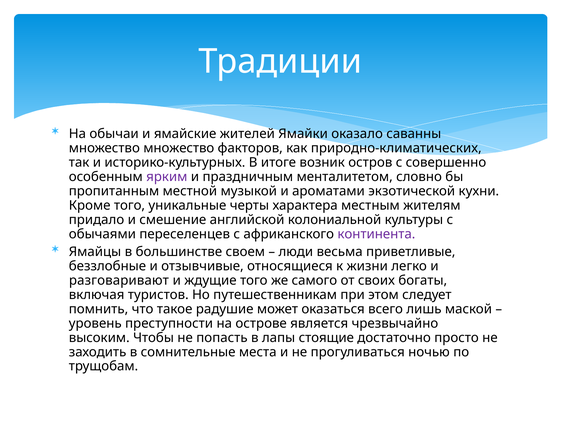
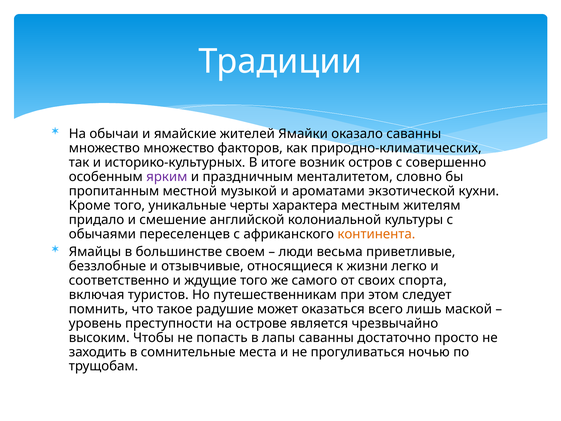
континента colour: purple -> orange
разговаривают: разговаривают -> соответственно
богаты: богаты -> спорта
лапы стоящие: стоящие -> саванны
